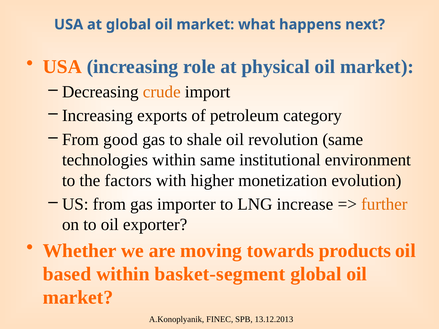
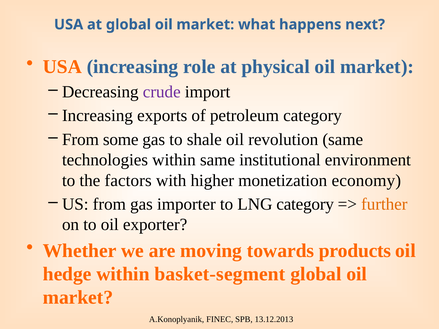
crude colour: orange -> purple
good: good -> some
evolution: evolution -> economy
LNG increase: increase -> category
based: based -> hedge
